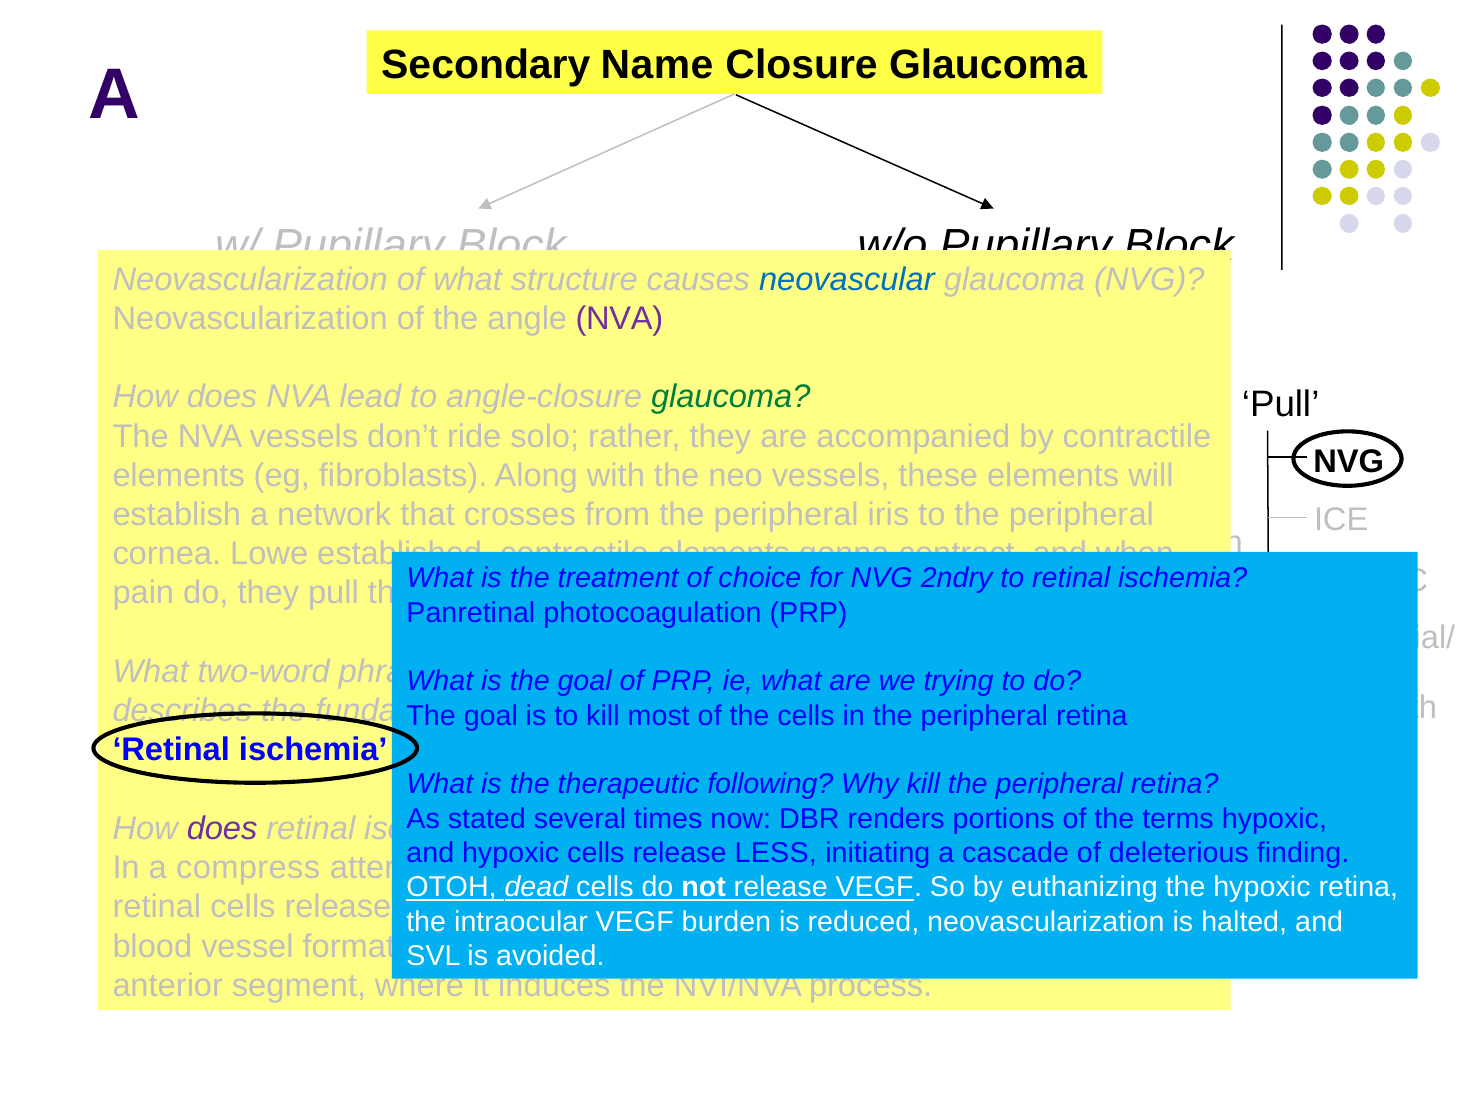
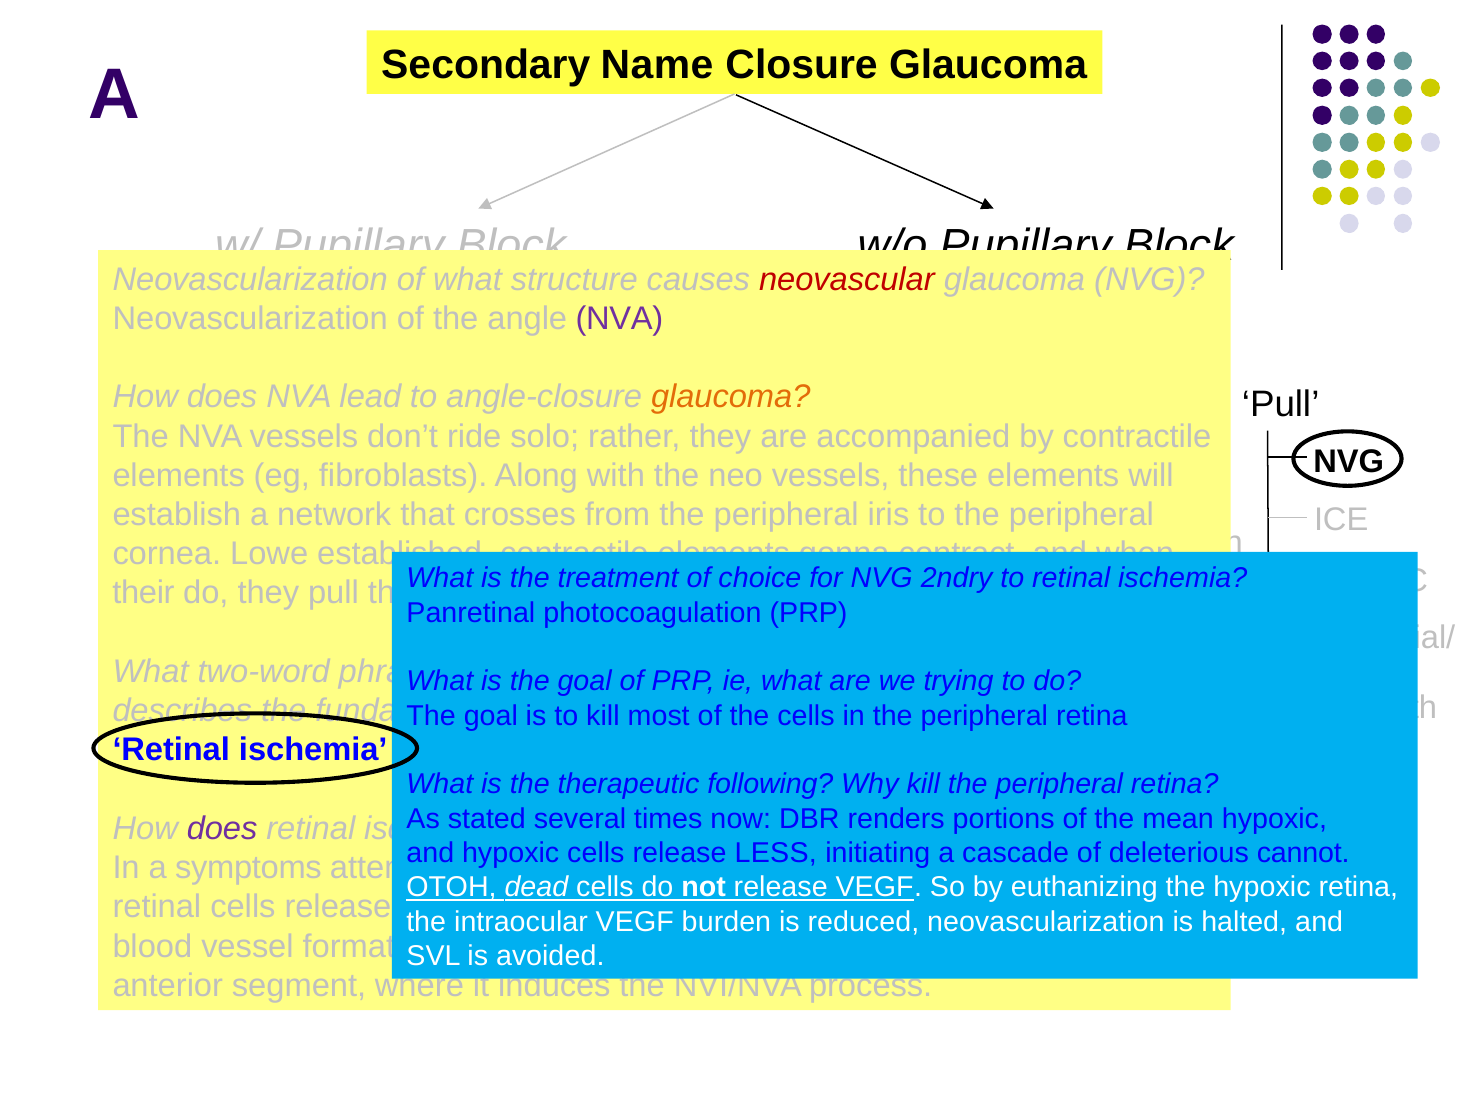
neovascular colour: blue -> red
glaucoma at (731, 397) colour: green -> orange
pain: pain -> their
terms: terms -> mean
finding: finding -> cannot
compress: compress -> symptoms
